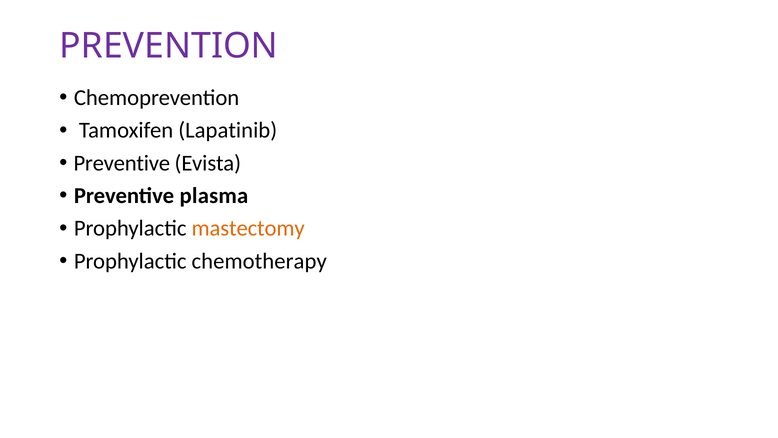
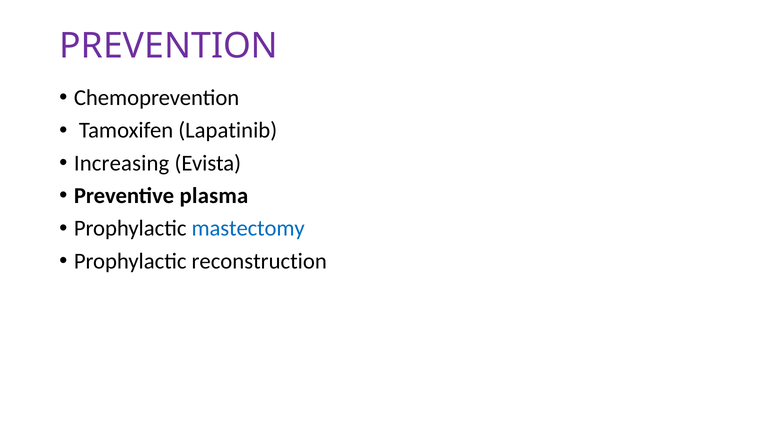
Preventive at (122, 163): Preventive -> Increasing
mastectomy colour: orange -> blue
chemotherapy: chemotherapy -> reconstruction
